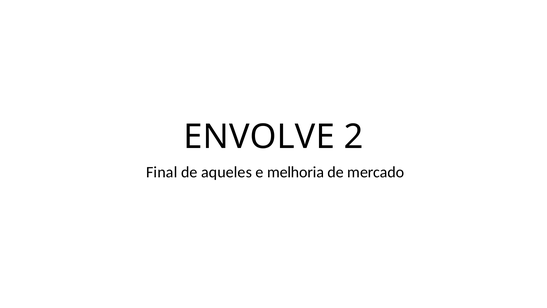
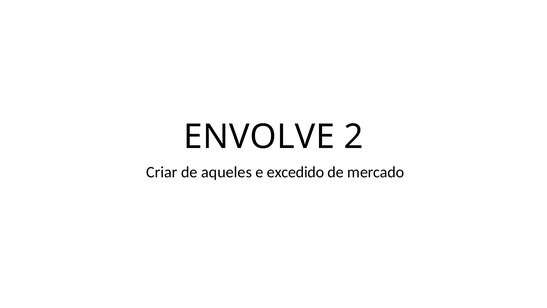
Final: Final -> Criar
melhoria: melhoria -> excedido
